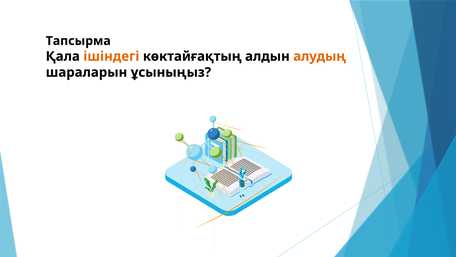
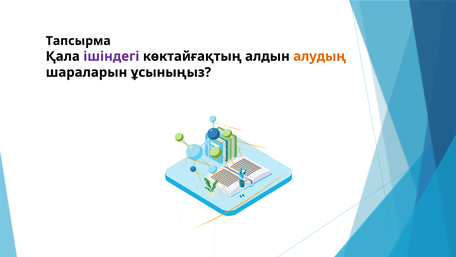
ішіндегі colour: orange -> purple
